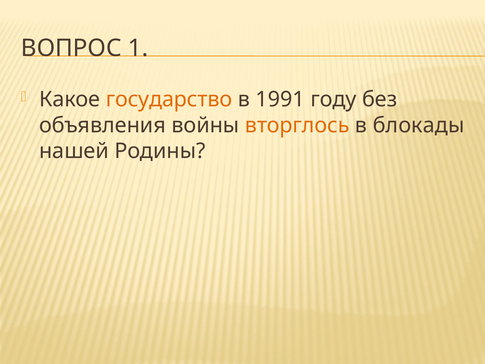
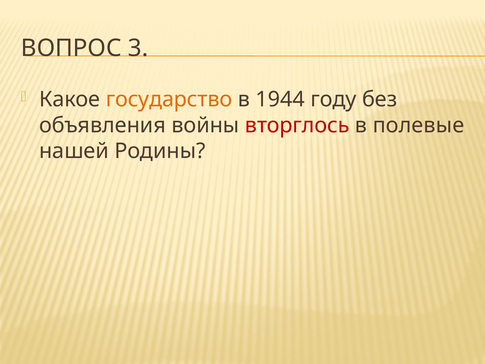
1: 1 -> 3
1991: 1991 -> 1944
вторглось colour: orange -> red
блокады: блокады -> полевые
